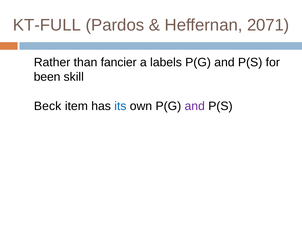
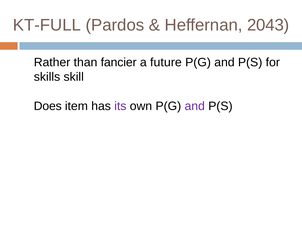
2071: 2071 -> 2043
labels: labels -> future
been: been -> skills
Beck: Beck -> Does
its colour: blue -> purple
